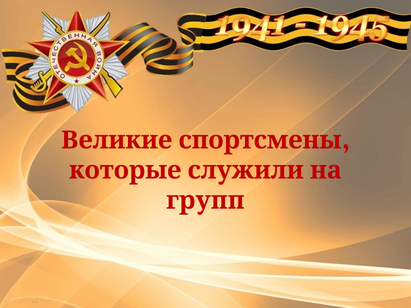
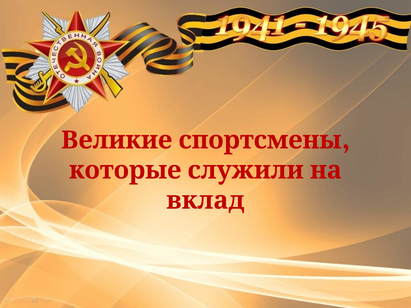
групп: групп -> вклад
